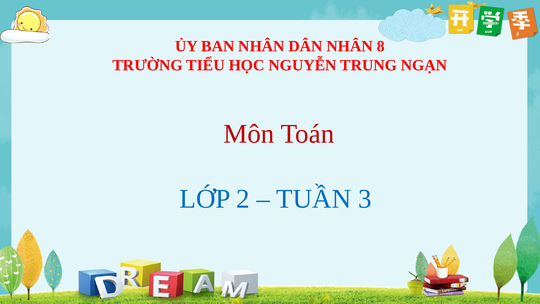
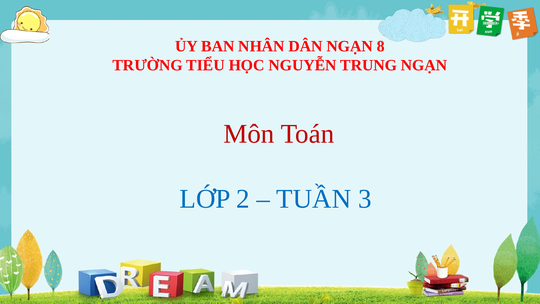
DÂN NHÂN: NHÂN -> NGẠN
